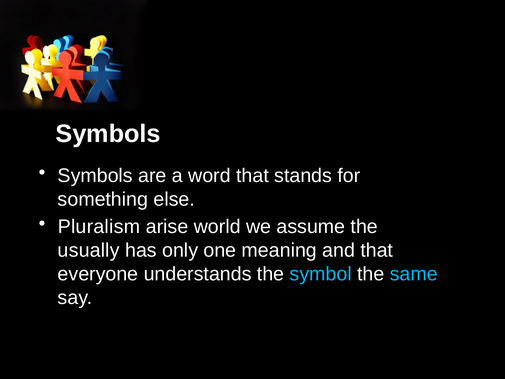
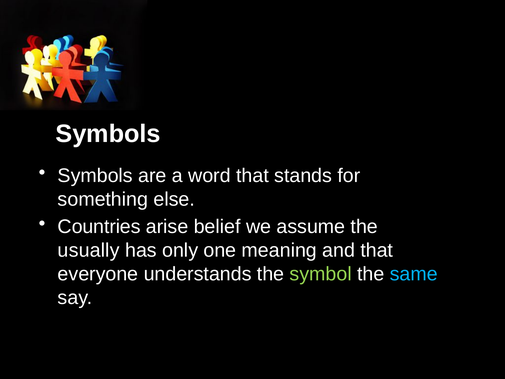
Pluralism: Pluralism -> Countries
world: world -> belief
symbol colour: light blue -> light green
